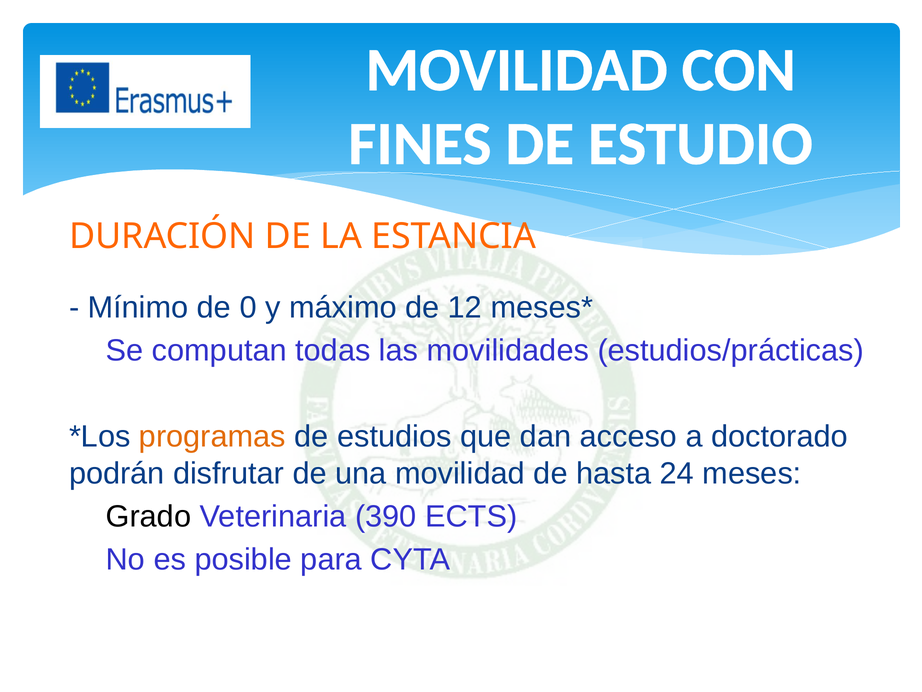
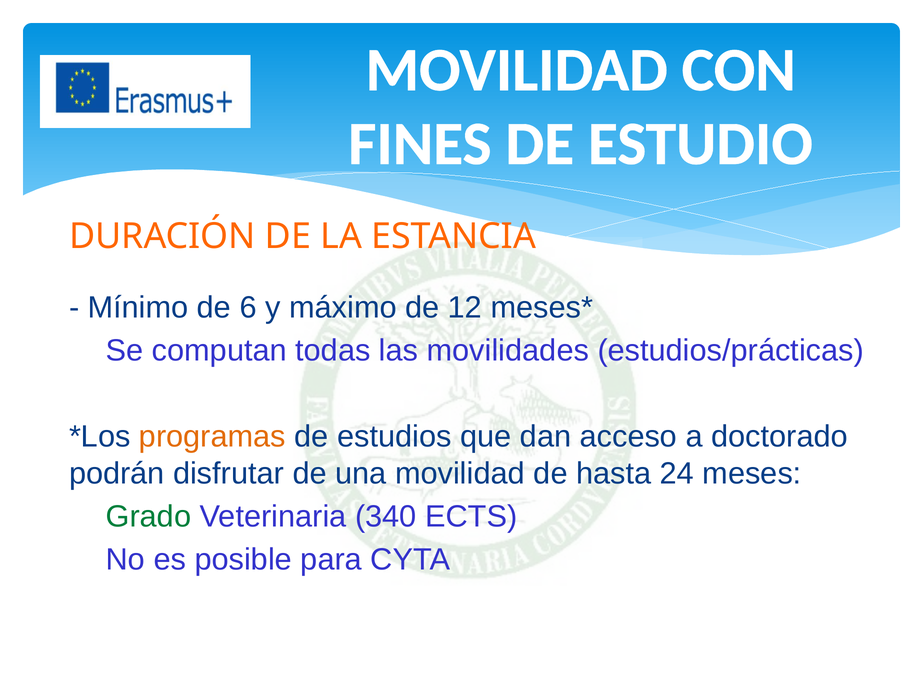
0: 0 -> 6
Grado colour: black -> green
390: 390 -> 340
